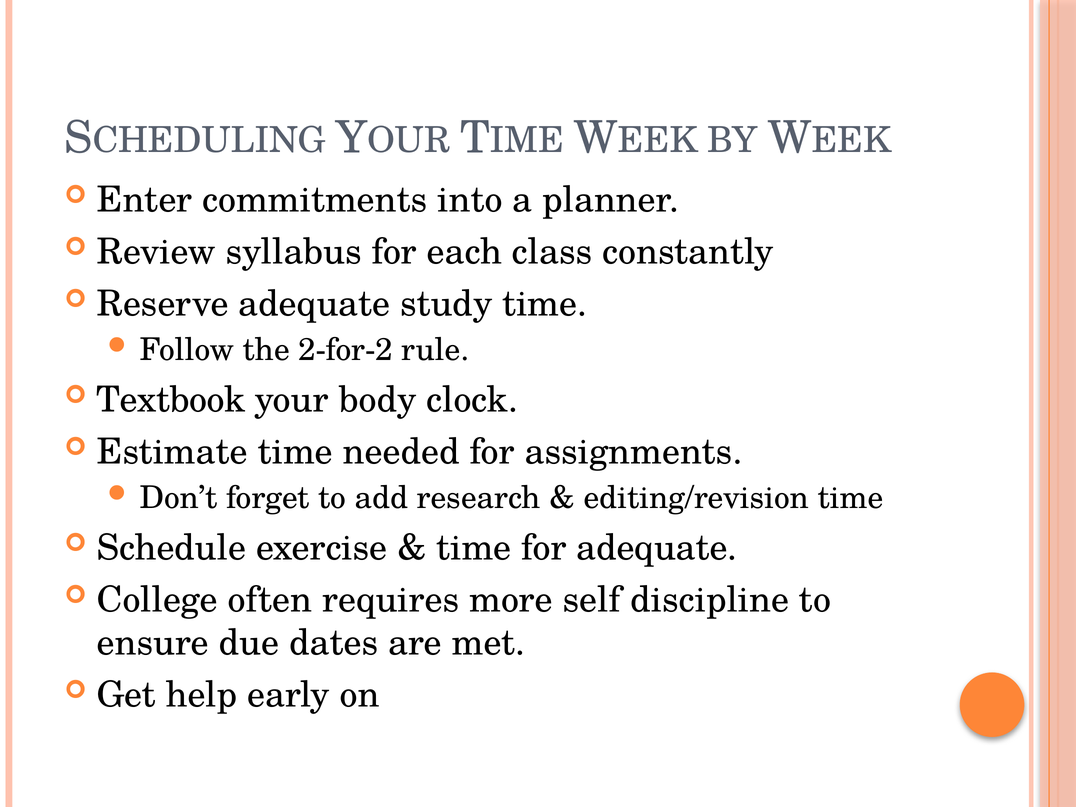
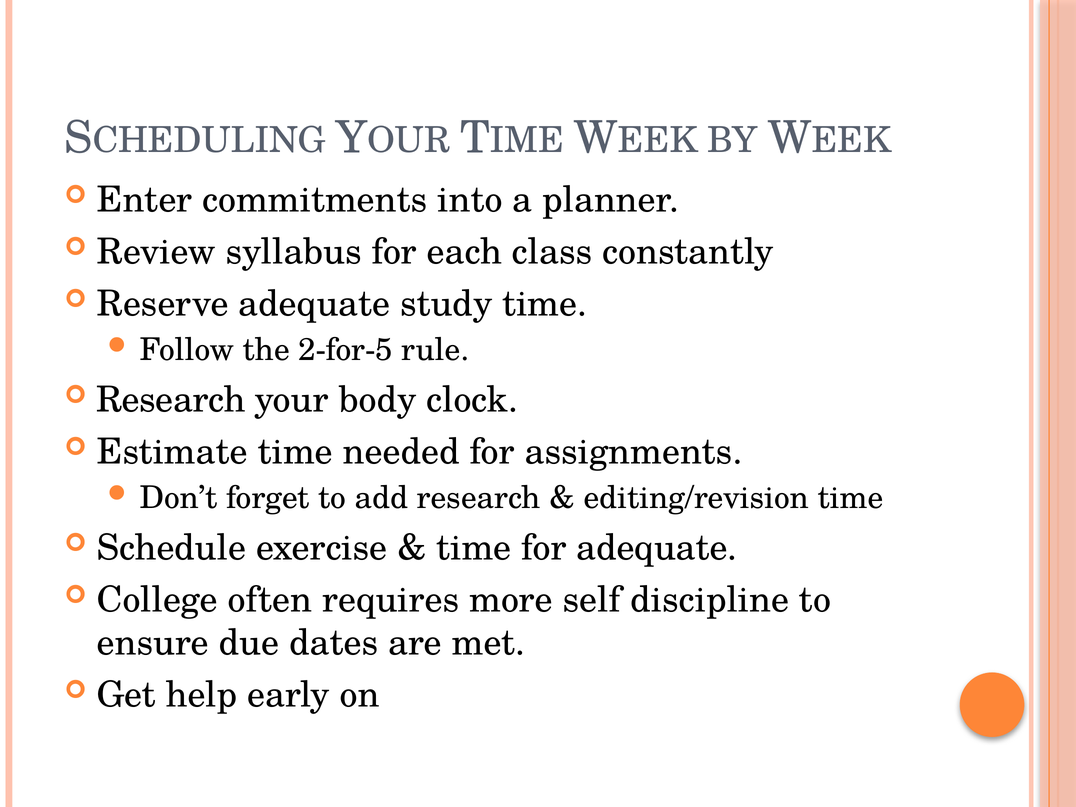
2-for-2: 2-for-2 -> 2-for-5
Textbook at (171, 400): Textbook -> Research
